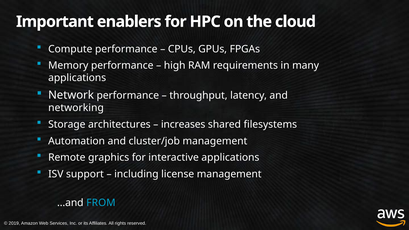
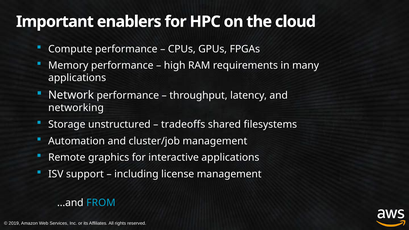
architectures: architectures -> unstructured
increases: increases -> tradeoffs
